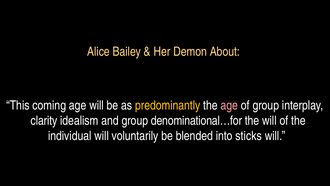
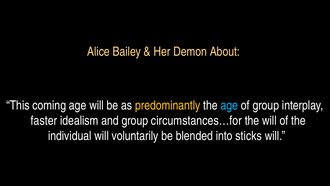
age at (229, 105) colour: pink -> light blue
clarity: clarity -> faster
denominational…for: denominational…for -> circumstances…for
